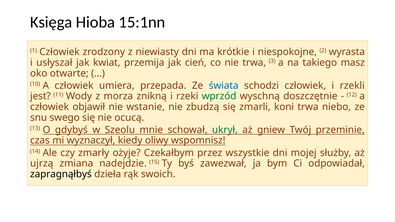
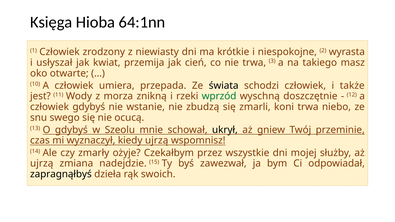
15:1nn: 15:1nn -> 64:1nn
świata colour: blue -> black
rzekli: rzekli -> także
człowiek objawił: objawił -> gdybyś
ukrył colour: green -> black
kiedy oliwy: oliwy -> ujrzą
